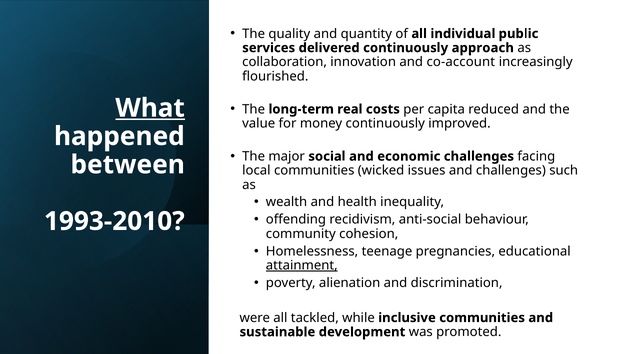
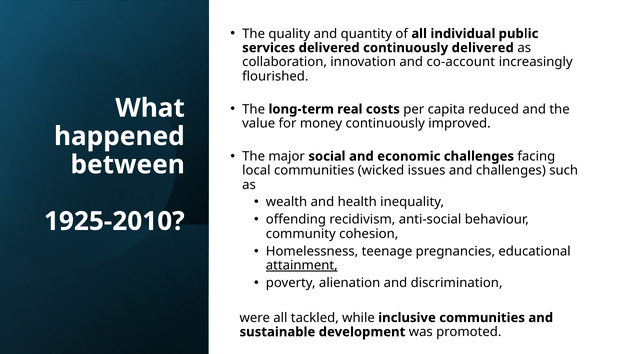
continuously approach: approach -> delivered
What underline: present -> none
1993-2010: 1993-2010 -> 1925-2010
